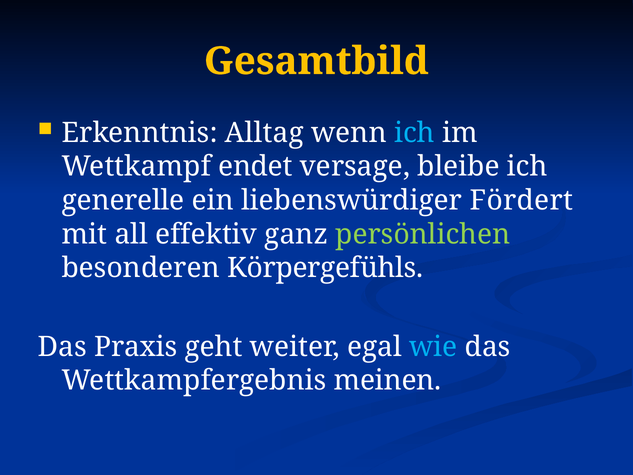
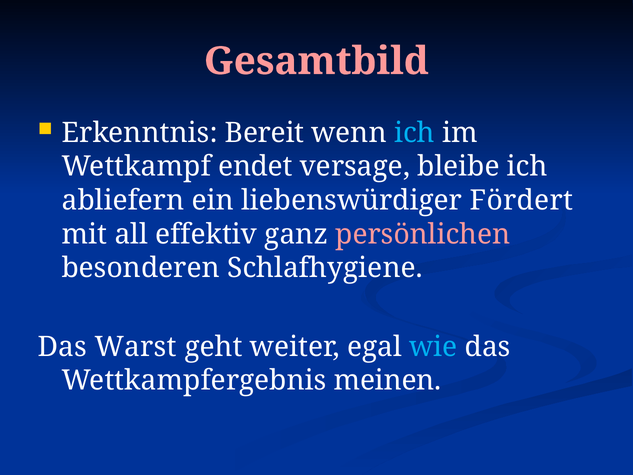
Gesamtbild colour: yellow -> pink
Alltag: Alltag -> Bereit
generelle: generelle -> abliefern
persönlichen colour: light green -> pink
Körpergefühls: Körpergefühls -> Schlafhygiene
Praxis: Praxis -> Warst
